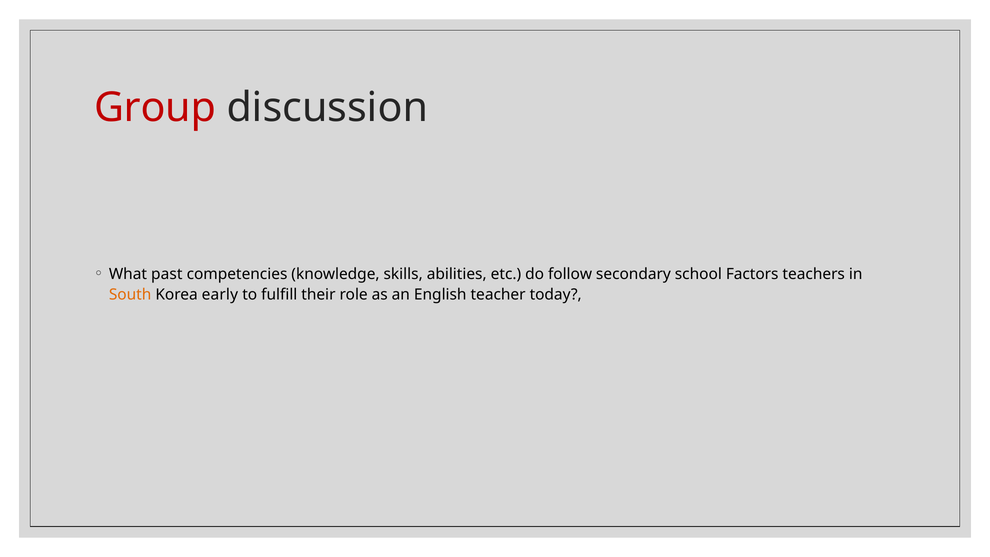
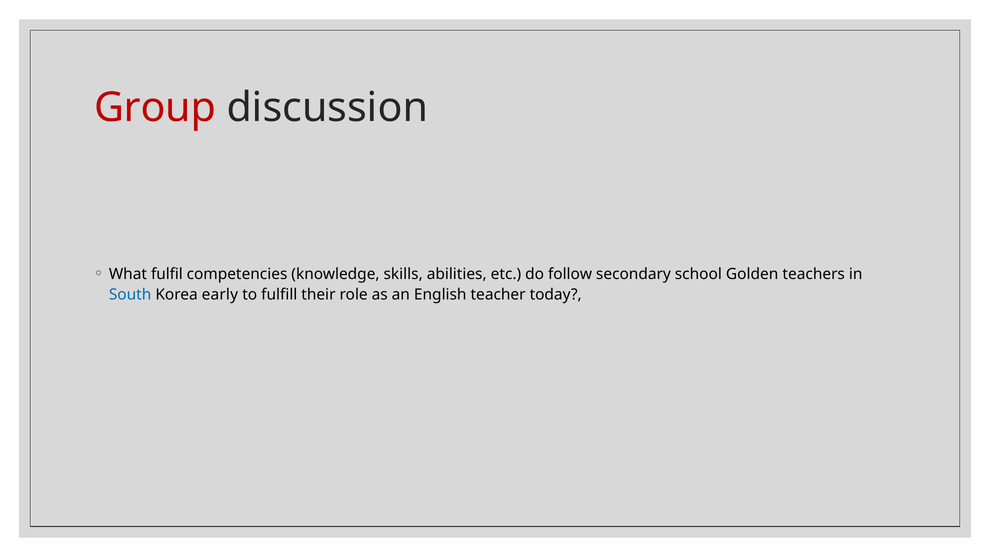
past: past -> fulfil
Factors: Factors -> Golden
South colour: orange -> blue
